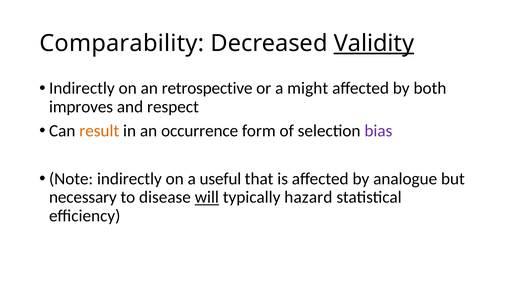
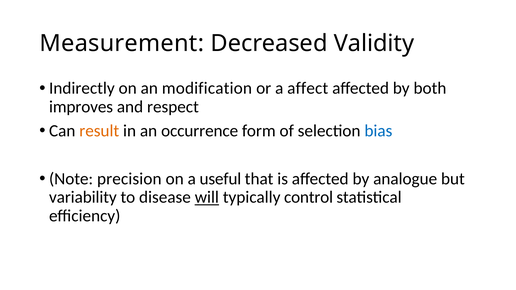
Comparability: Comparability -> Measurement
Validity underline: present -> none
retrospective: retrospective -> modification
might: might -> affect
bias colour: purple -> blue
Note indirectly: indirectly -> precision
necessary: necessary -> variability
hazard: hazard -> control
